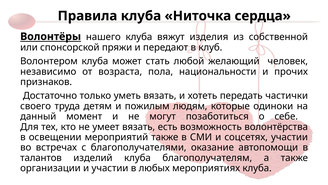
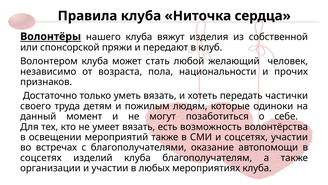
талантов at (41, 158): талантов -> соцсетях
